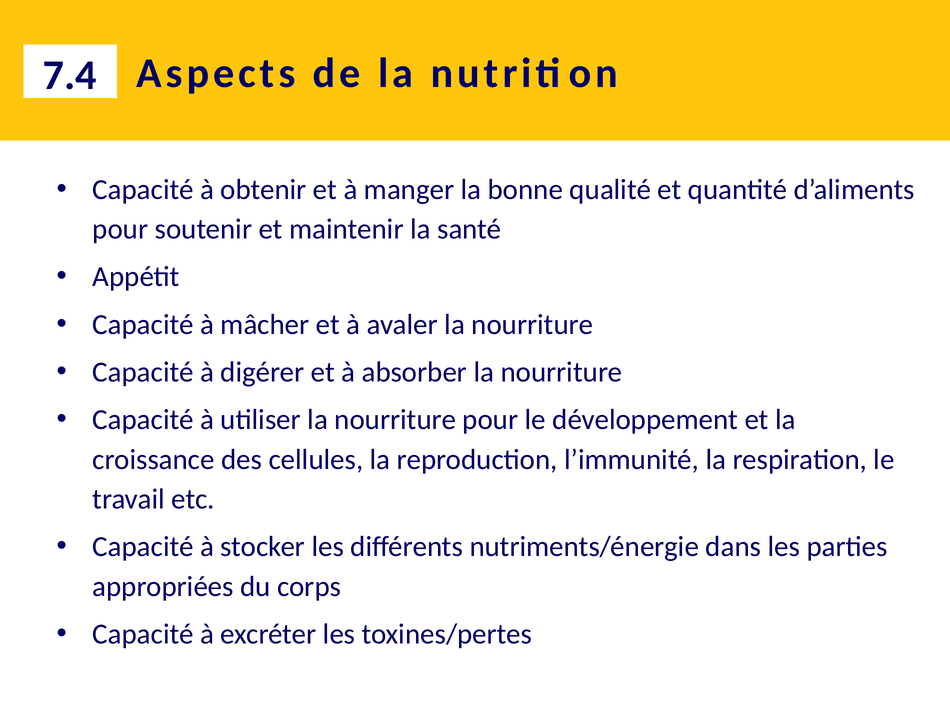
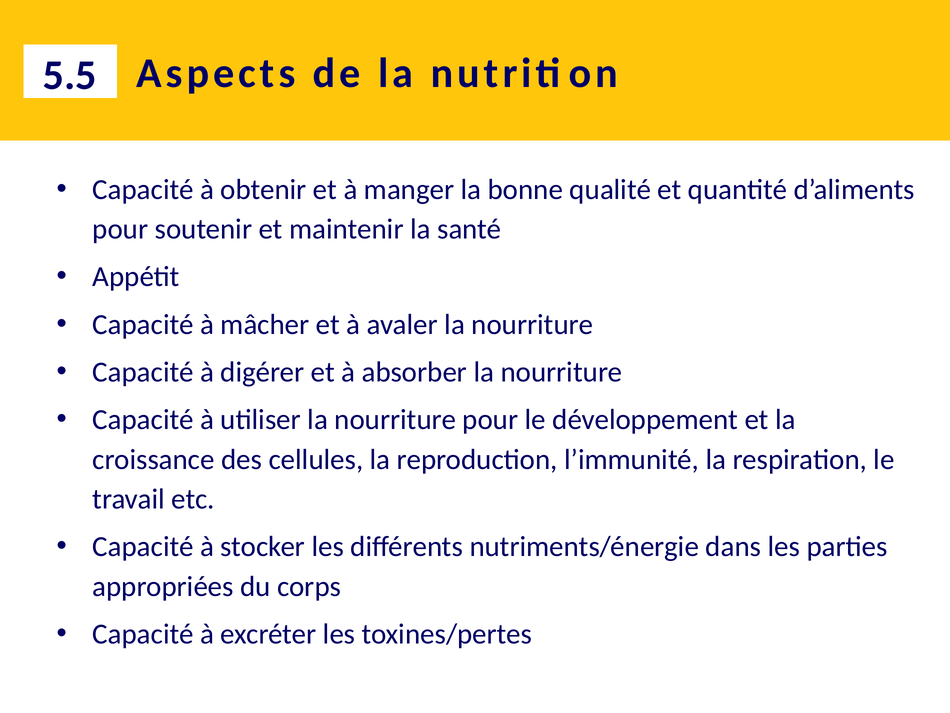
7.4: 7.4 -> 5.5
